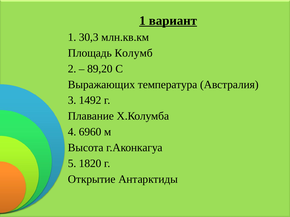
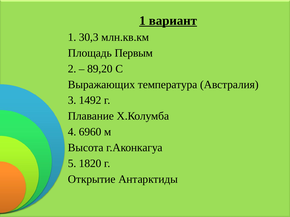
Колумб: Колумб -> Первым
